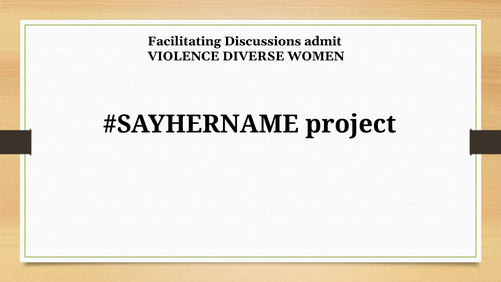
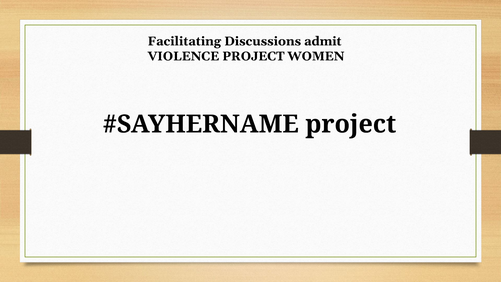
VIOLENCE DIVERSE: DIVERSE -> PROJECT
